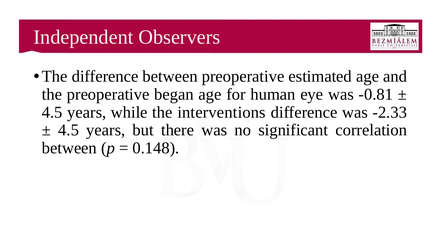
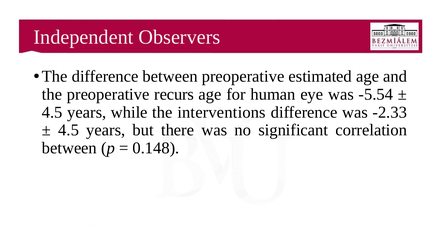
began: began -> recurs
-0.81: -0.81 -> -5.54
